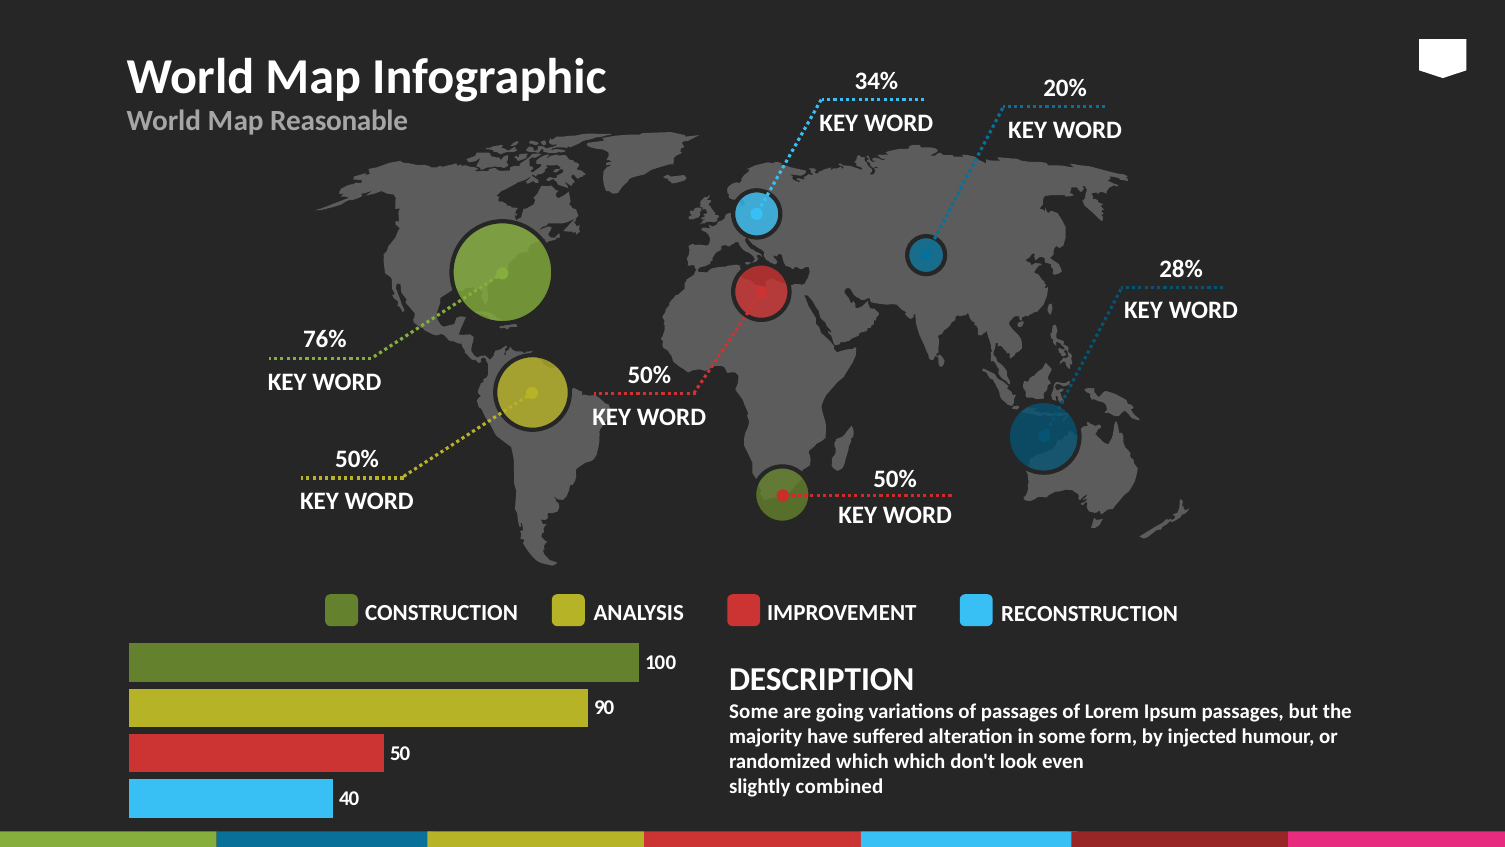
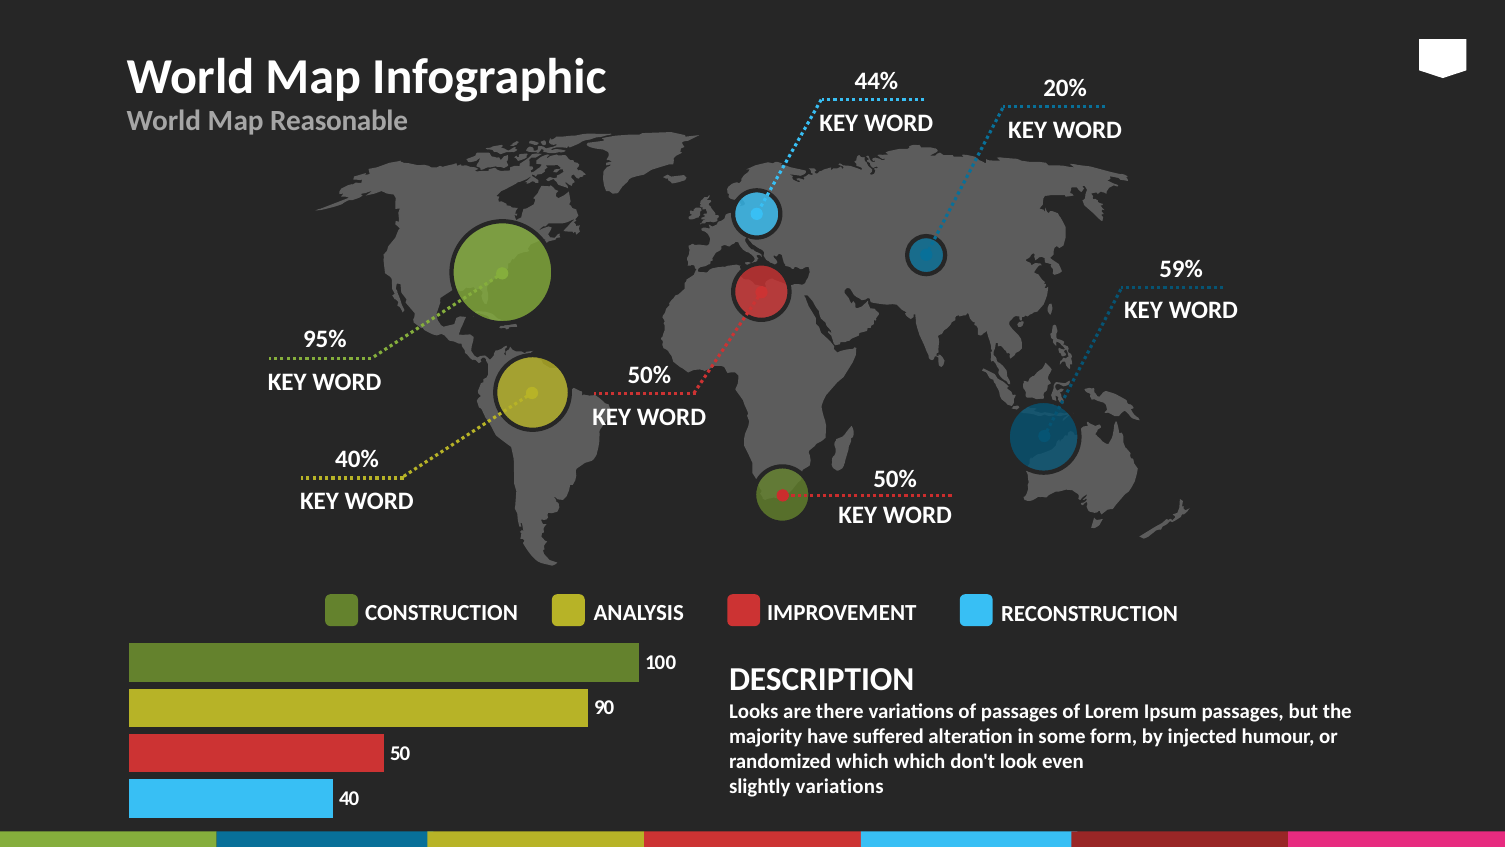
34%: 34% -> 44%
28%: 28% -> 59%
76%: 76% -> 95%
50% at (357, 459): 50% -> 40%
Some at (754, 711): Some -> Looks
going: going -> there
slightly combined: combined -> variations
